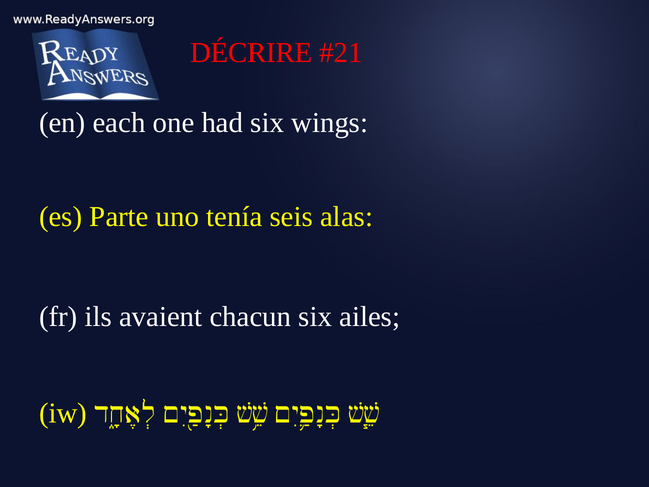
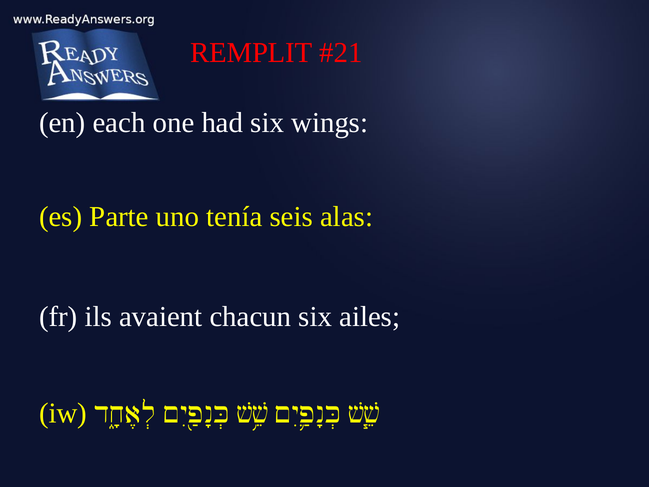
DÉCRIRE: DÉCRIRE -> REMPLIT
